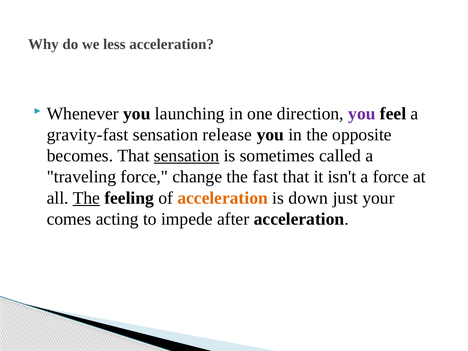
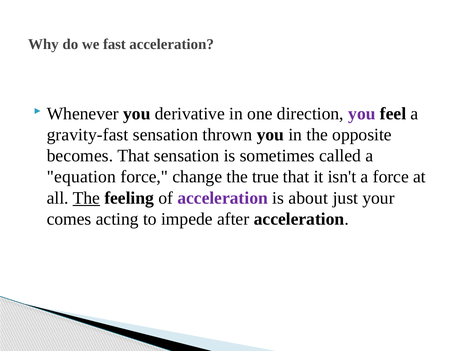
less: less -> fast
launching: launching -> derivative
release: release -> thrown
sensation at (187, 156) underline: present -> none
traveling: traveling -> equation
fast: fast -> true
acceleration at (223, 198) colour: orange -> purple
down: down -> about
